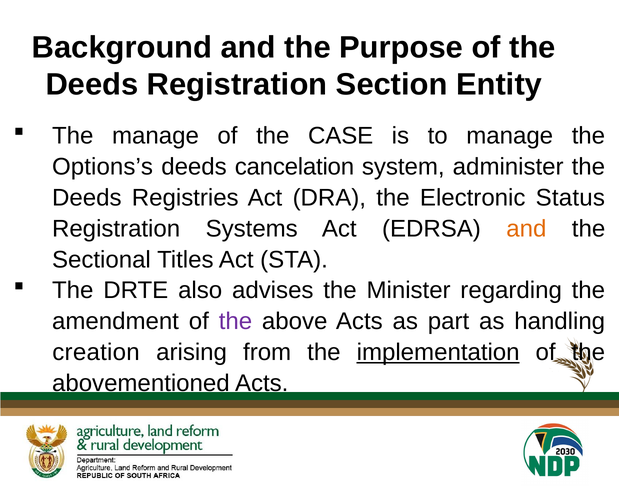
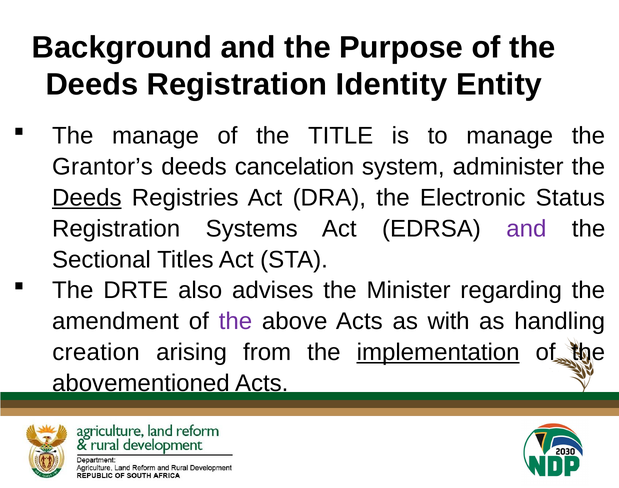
Section: Section -> Identity
CASE: CASE -> TITLE
Options’s: Options’s -> Grantor’s
Deeds at (87, 198) underline: none -> present
and at (526, 229) colour: orange -> purple
part: part -> with
